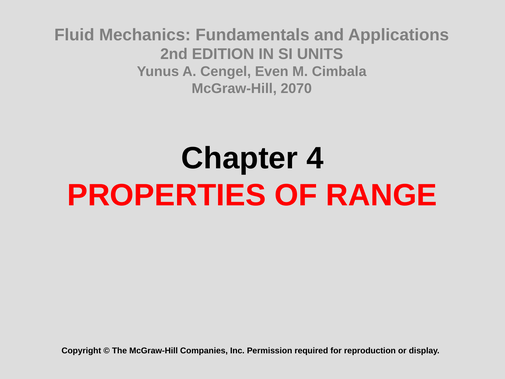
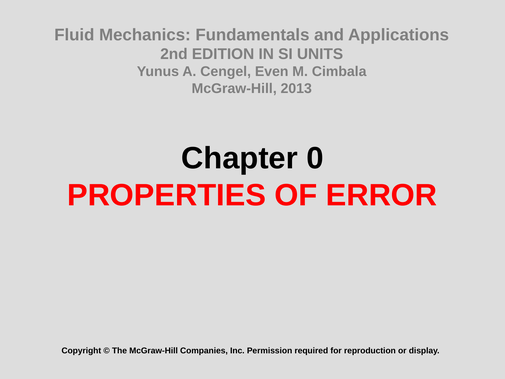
2070: 2070 -> 2013
4: 4 -> 0
RANGE: RANGE -> ERROR
